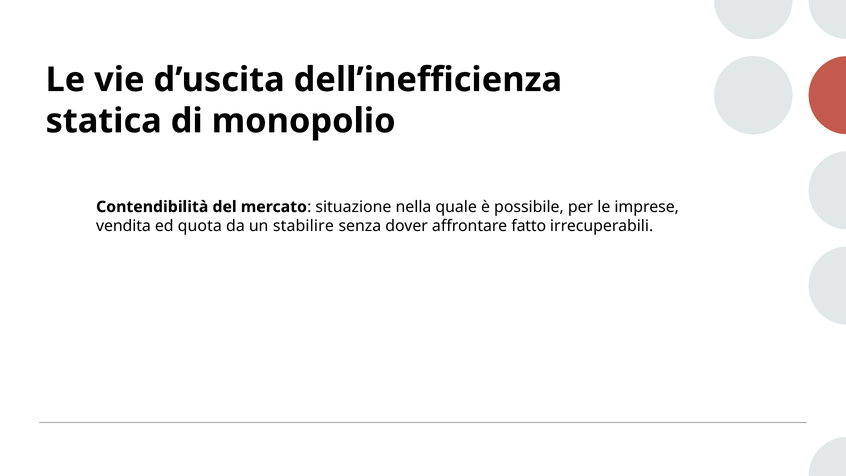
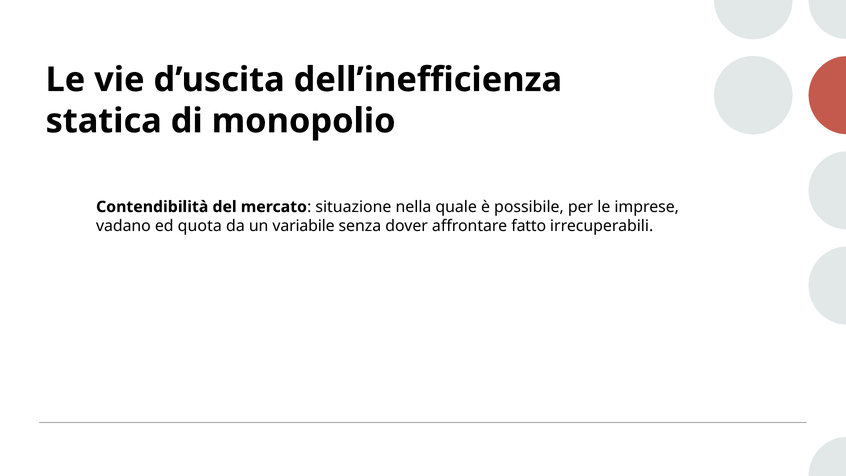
vendita: vendita -> vadano
stabilire: stabilire -> variabile
